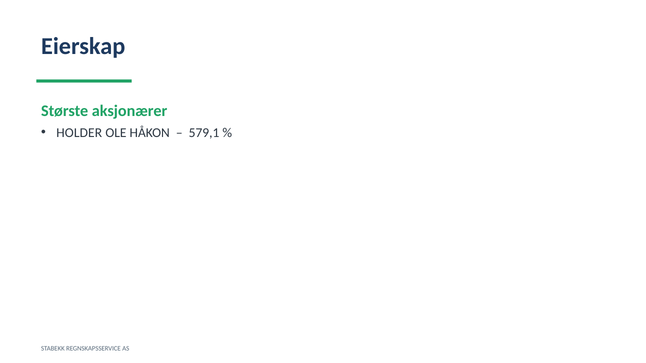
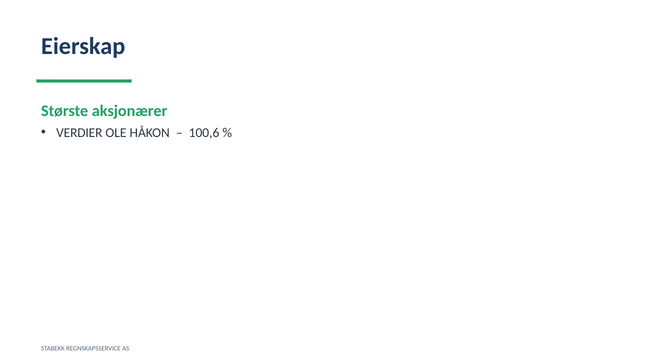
HOLDER: HOLDER -> VERDIER
579,1: 579,1 -> 100,6
